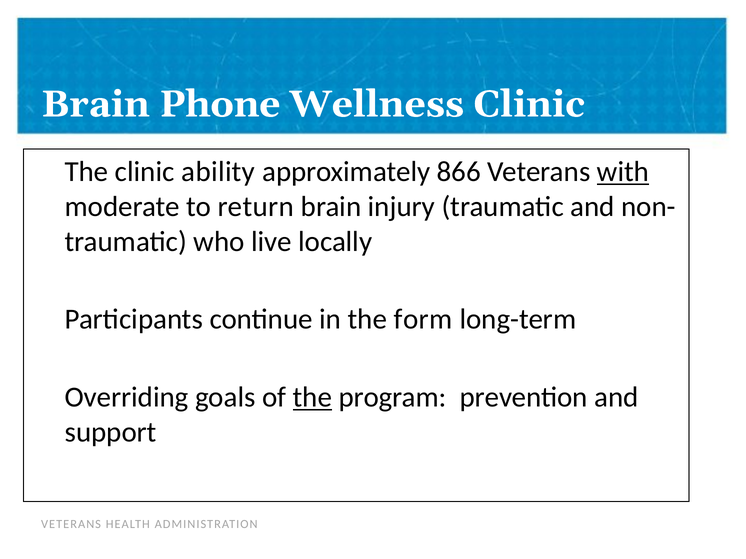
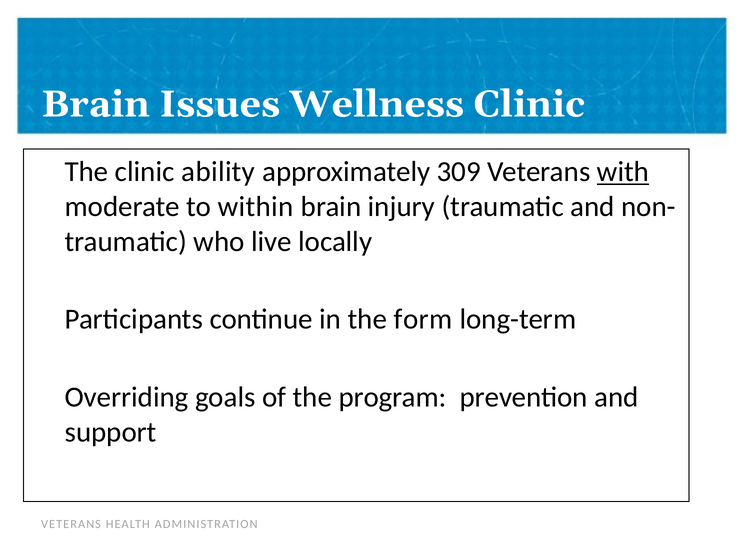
Phone: Phone -> Issues
866: 866 -> 309
return: return -> within
the at (312, 398) underline: present -> none
